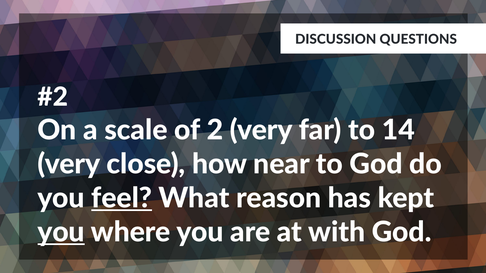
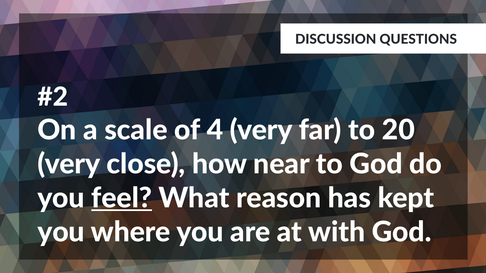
2: 2 -> 4
14: 14 -> 20
you at (61, 232) underline: present -> none
